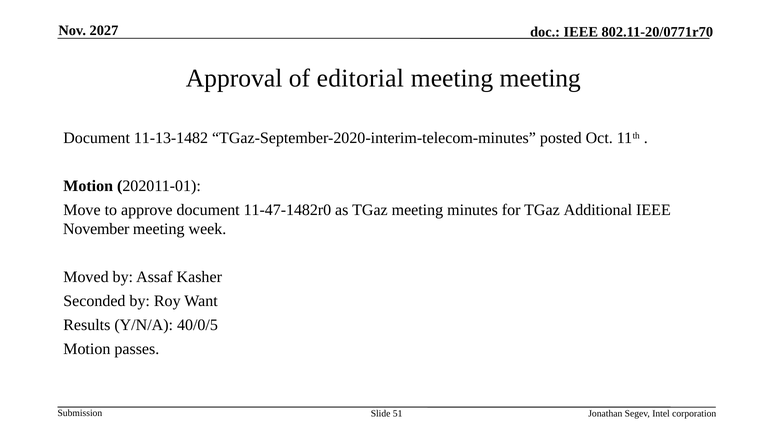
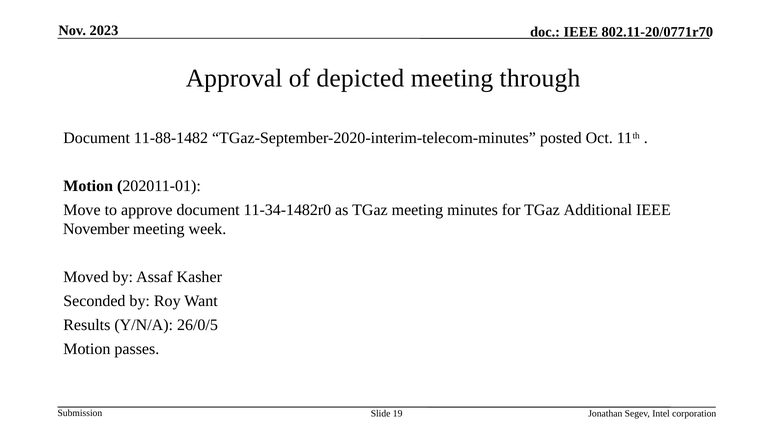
2027: 2027 -> 2023
editorial: editorial -> depicted
meeting meeting: meeting -> through
11-13-1482: 11-13-1482 -> 11-88-1482
11-47-1482r0: 11-47-1482r0 -> 11-34-1482r0
40/0/5: 40/0/5 -> 26/0/5
51: 51 -> 19
